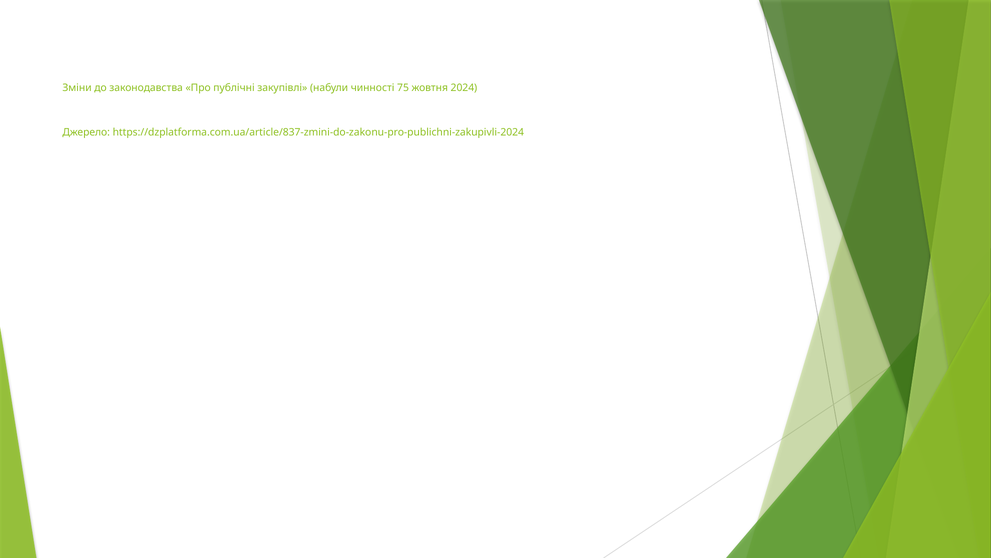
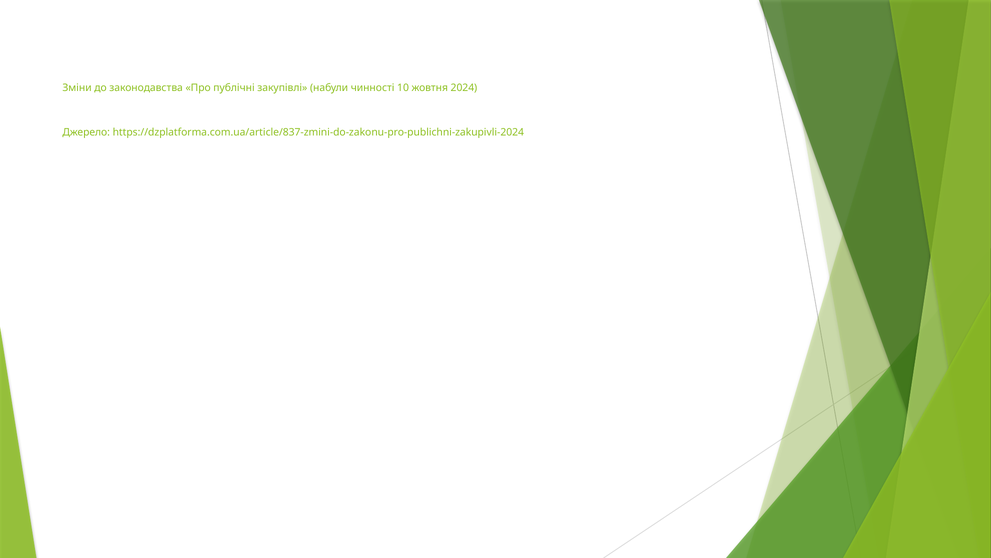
75: 75 -> 10
